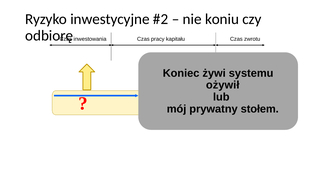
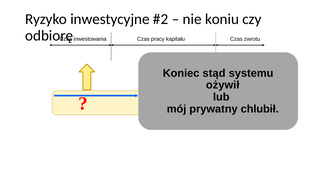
żywi: żywi -> stąd
stołem: stołem -> chlubił
